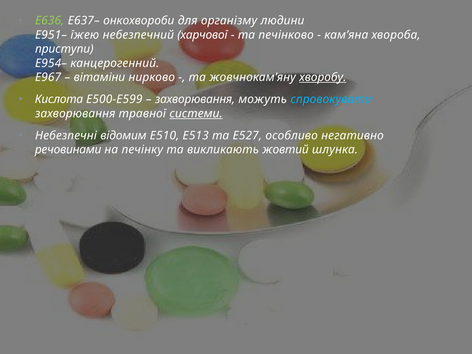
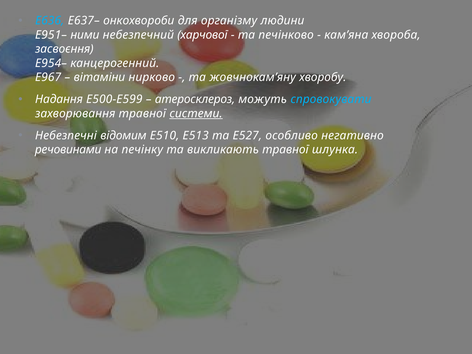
Е636 colour: light green -> light blue
їжею: їжею -> ними
приступи: приступи -> засвоєння
хворобу underline: present -> none
Кислота: Кислота -> Надання
захворювання at (195, 99): захворювання -> атеросклероз
викликають жовтий: жовтий -> травної
